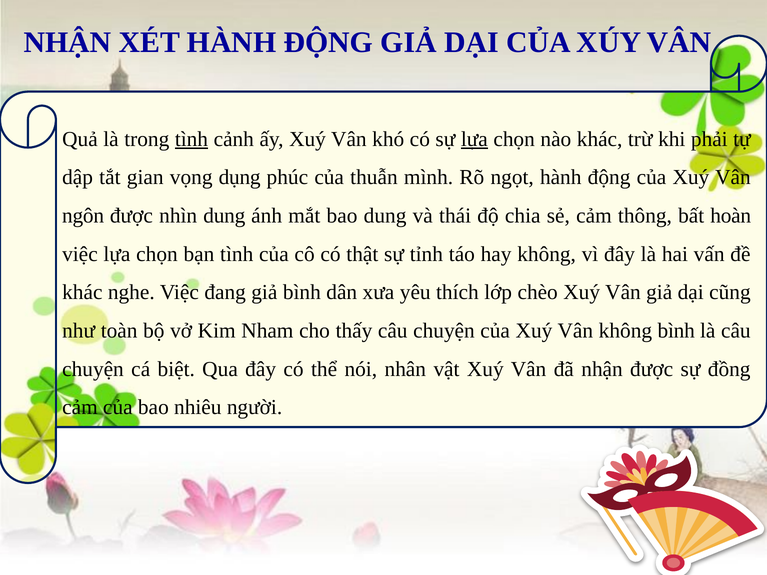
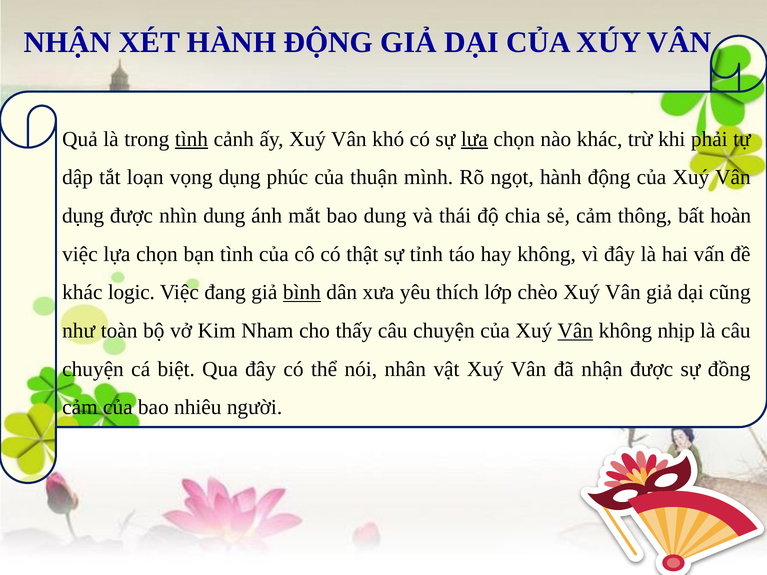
gian: gian -> loạn
thuẫn: thuẫn -> thuận
ngôn at (83, 216): ngôn -> dụng
nghe: nghe -> logic
bình at (302, 293) underline: none -> present
Vân at (575, 331) underline: none -> present
không bình: bình -> nhịp
